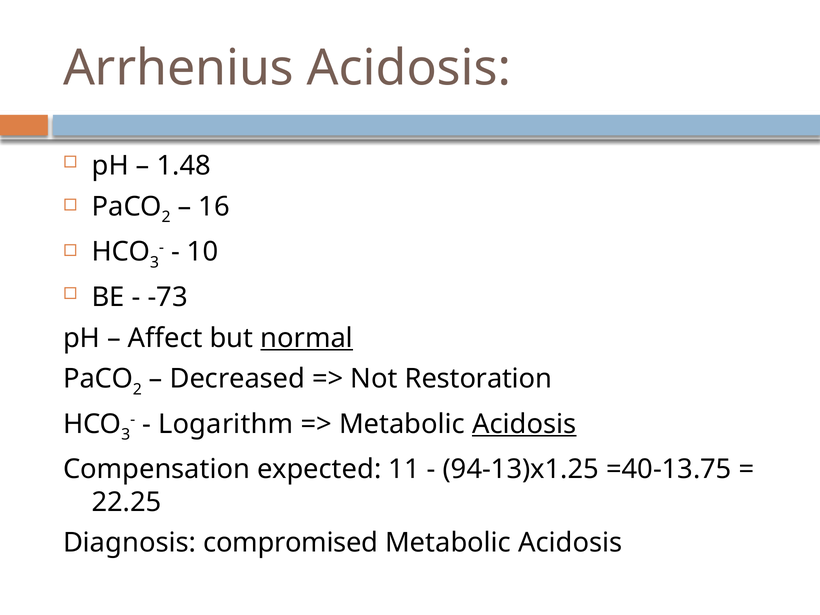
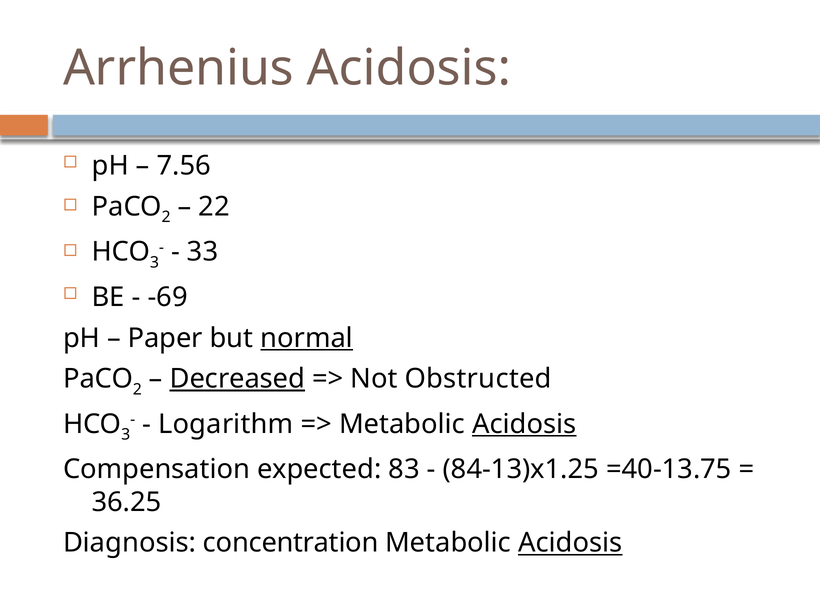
1.48: 1.48 -> 7.56
16: 16 -> 22
10: 10 -> 33
-73: -73 -> -69
Affect: Affect -> Paper
Decreased underline: none -> present
Restoration: Restoration -> Obstructed
11: 11 -> 83
94-13)x1.25: 94-13)x1.25 -> 84-13)x1.25
22.25: 22.25 -> 36.25
compromised: compromised -> concentration
Acidosis at (570, 543) underline: none -> present
